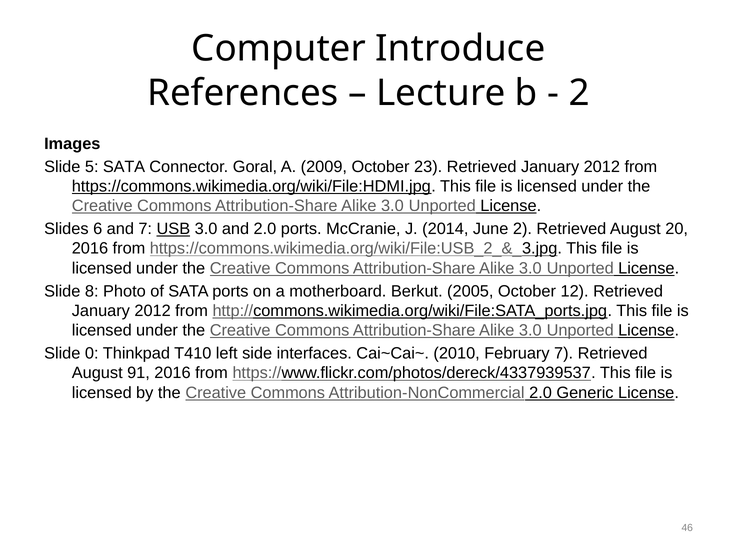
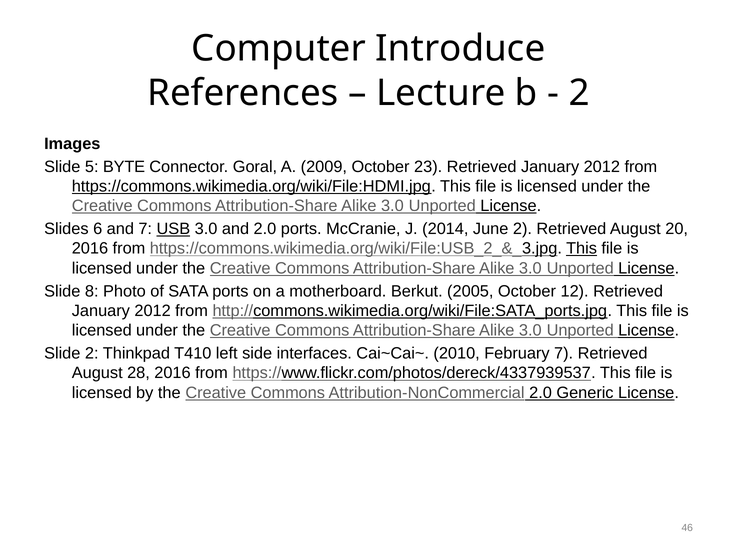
5 SATA: SATA -> BYTE
This at (582, 248) underline: none -> present
Slide 0: 0 -> 2
91: 91 -> 28
